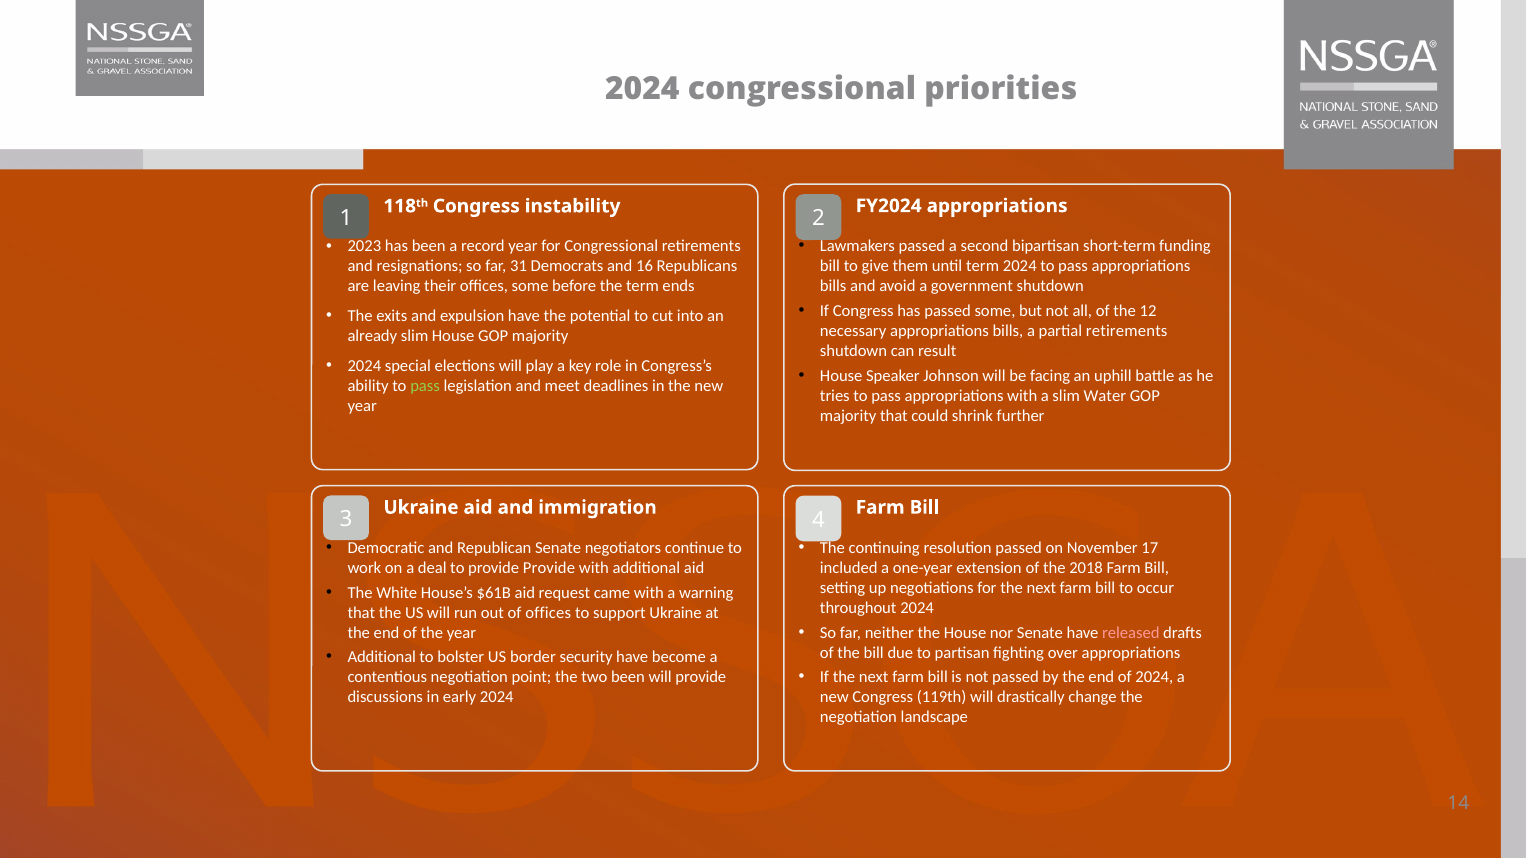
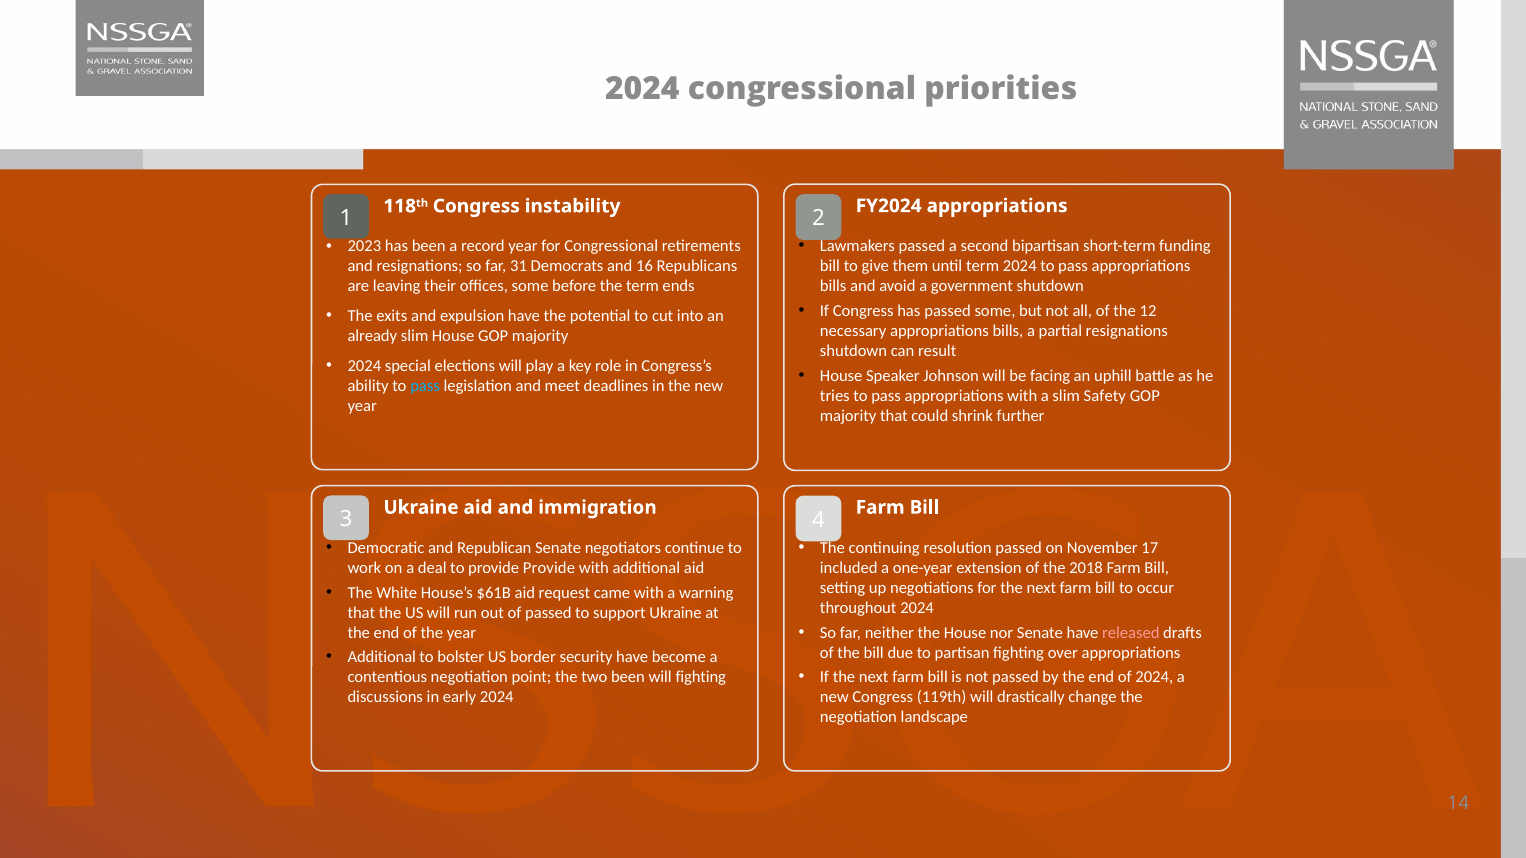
partial retirements: retirements -> resignations
pass at (425, 386) colour: light green -> light blue
Water: Water -> Safety
of offices: offices -> passed
will provide: provide -> fighting
